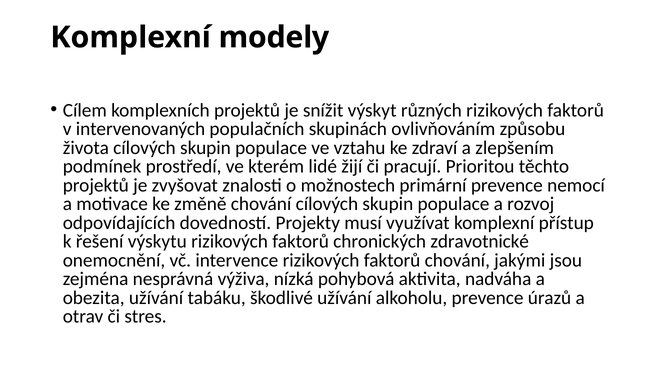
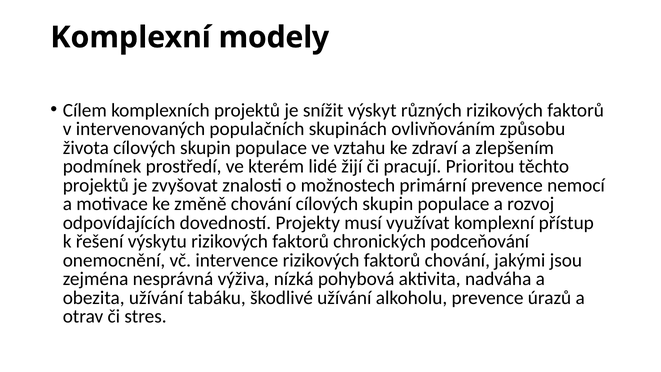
zdravotnické: zdravotnické -> podceňování
